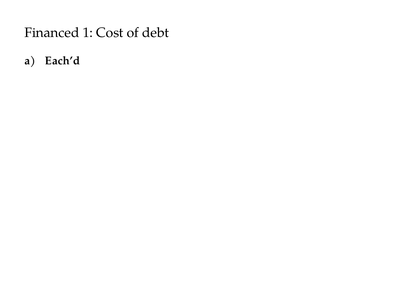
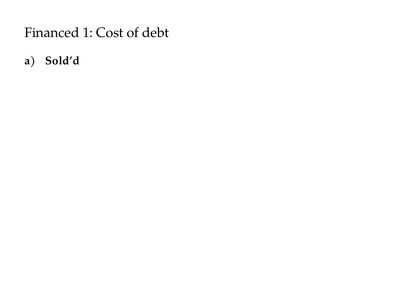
Each’d: Each’d -> Sold’d
